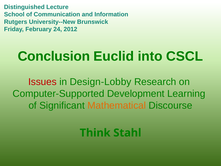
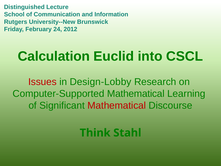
Conclusion: Conclusion -> Calculation
Computer-Supported Development: Development -> Mathematical
Mathematical at (117, 105) colour: orange -> red
